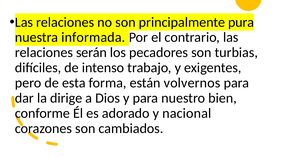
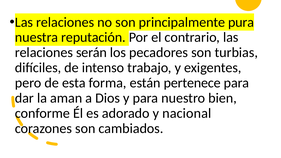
informada: informada -> reputación
volvernos: volvernos -> pertenece
dirige: dirige -> aman
